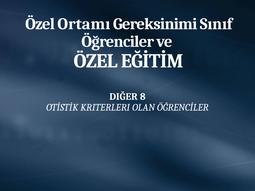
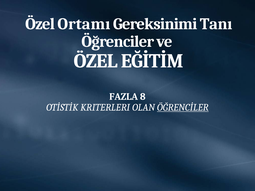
Sınıf: Sınıf -> Tanı
DIĞER: DIĞER -> FAZLA
ÖĞRENCİLER underline: none -> present
